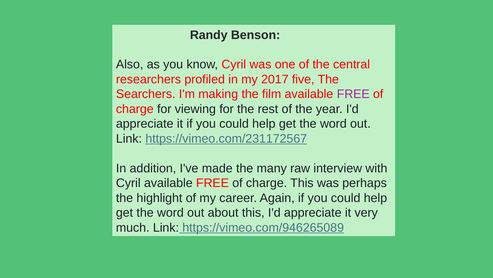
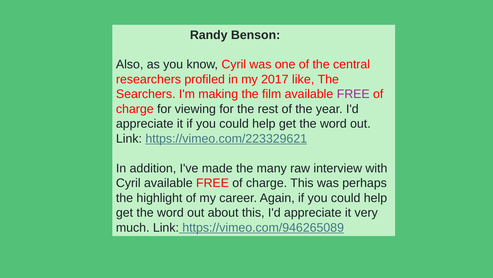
five: five -> like
https://vimeo.com/231172567: https://vimeo.com/231172567 -> https://vimeo.com/223329621
